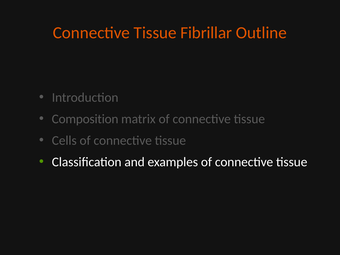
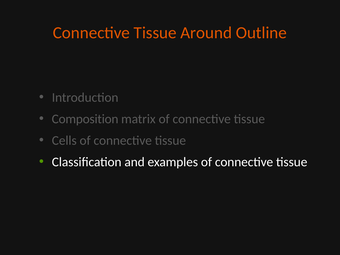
Fibrillar: Fibrillar -> Around
